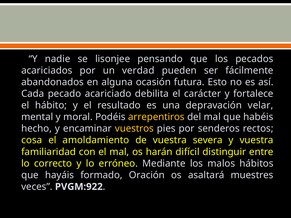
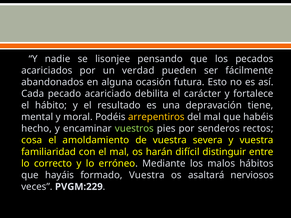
velar: velar -> tiene
vuestros colour: yellow -> light green
formado Oración: Oración -> Vuestra
muestres: muestres -> nerviosos
PVGM:922: PVGM:922 -> PVGM:229
